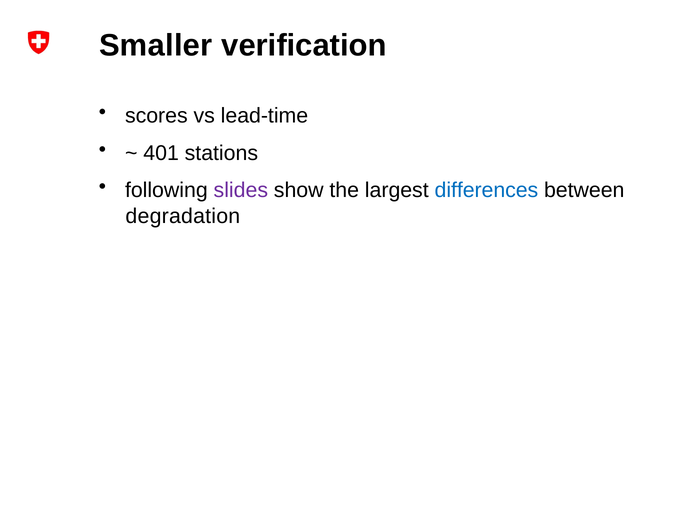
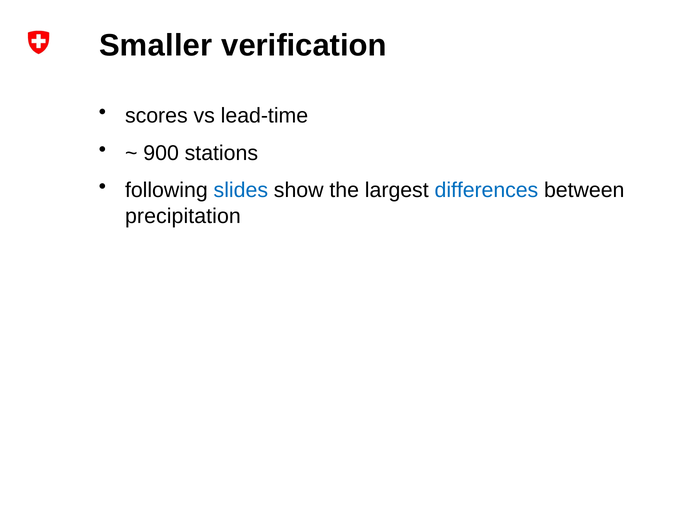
401: 401 -> 900
slides colour: purple -> blue
degradation: degradation -> precipitation
